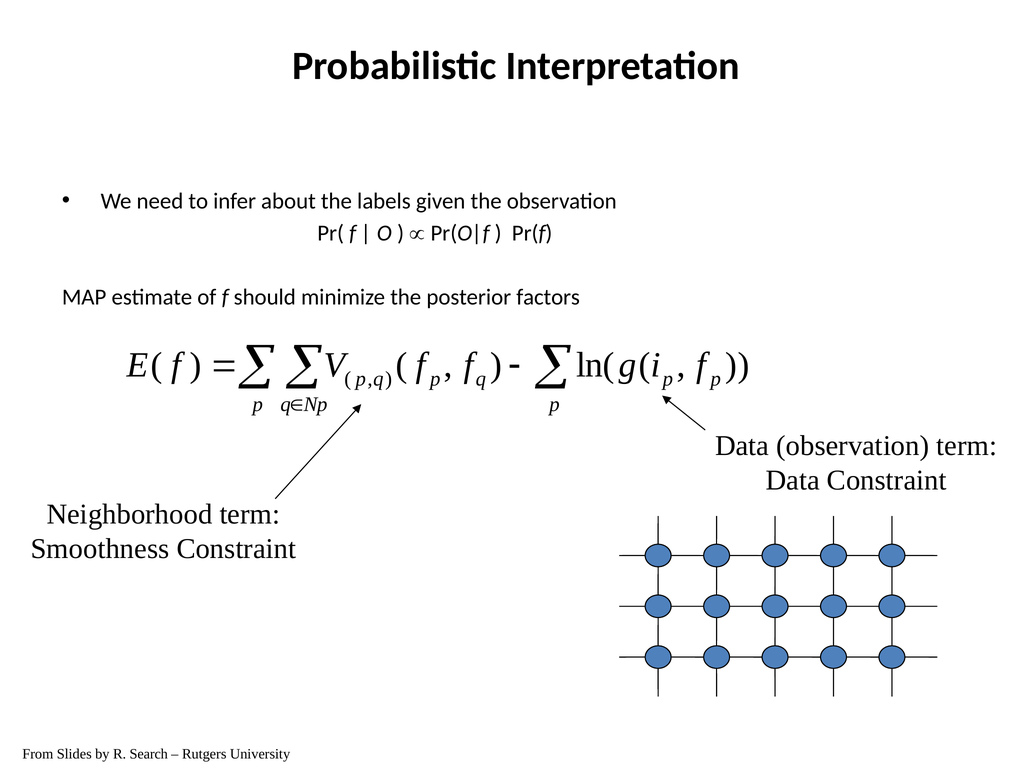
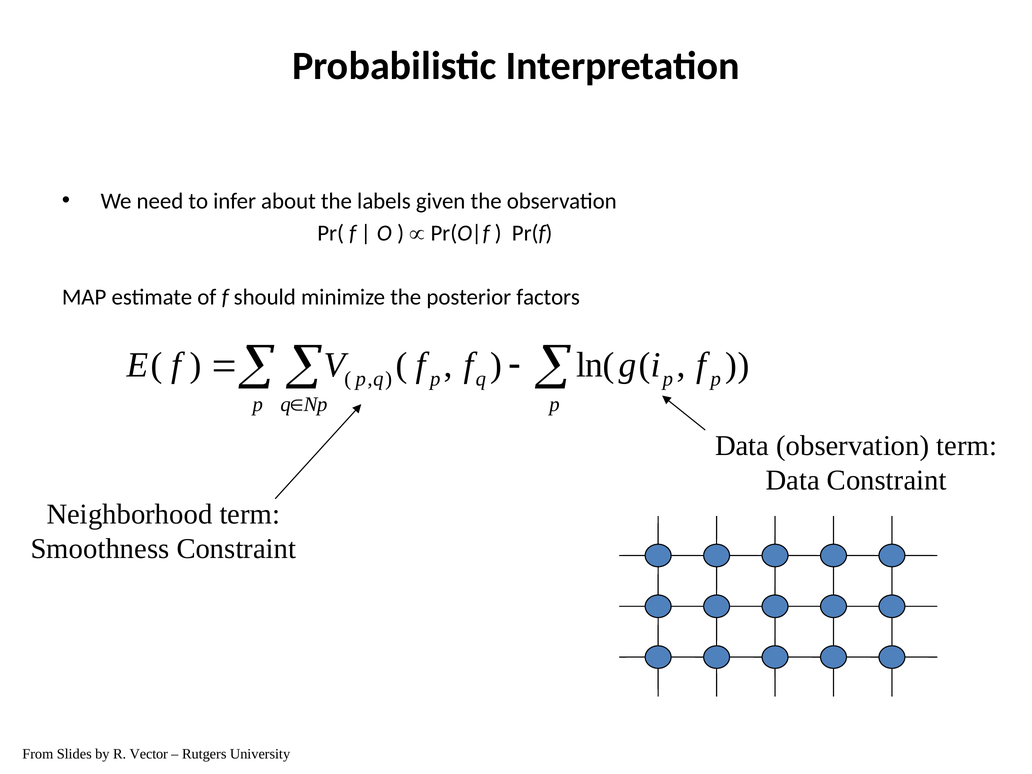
Search: Search -> Vector
